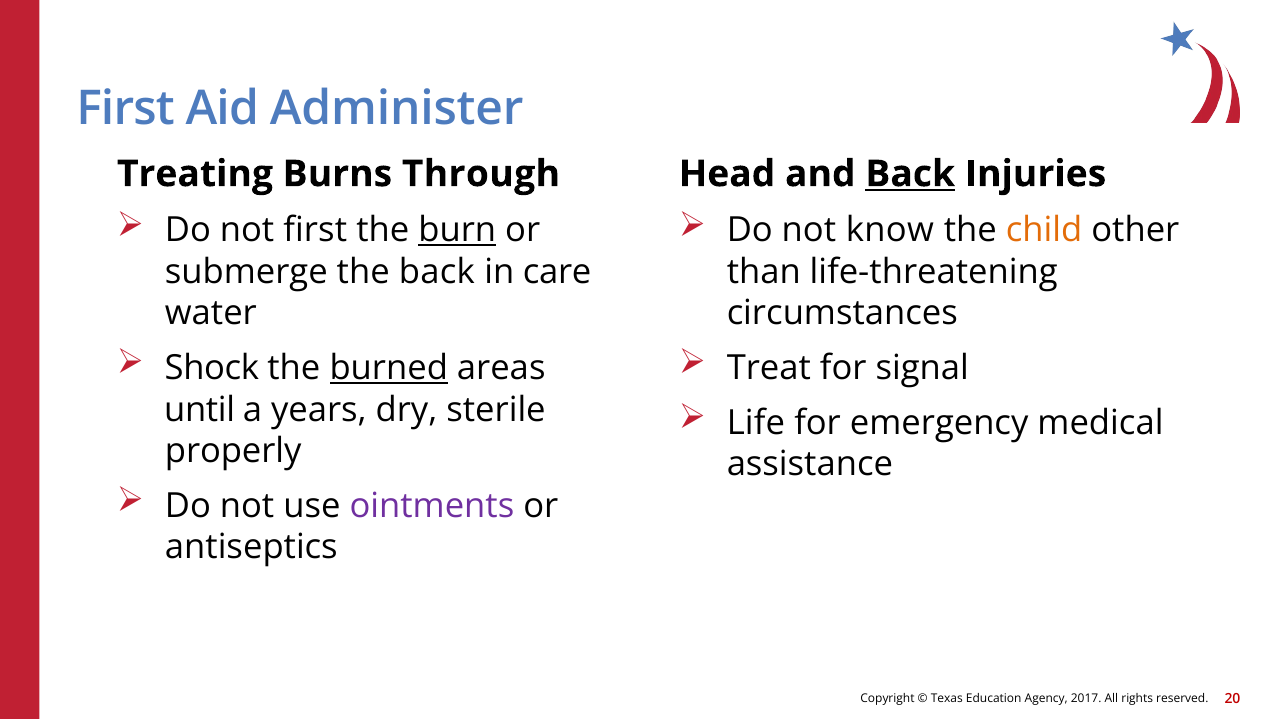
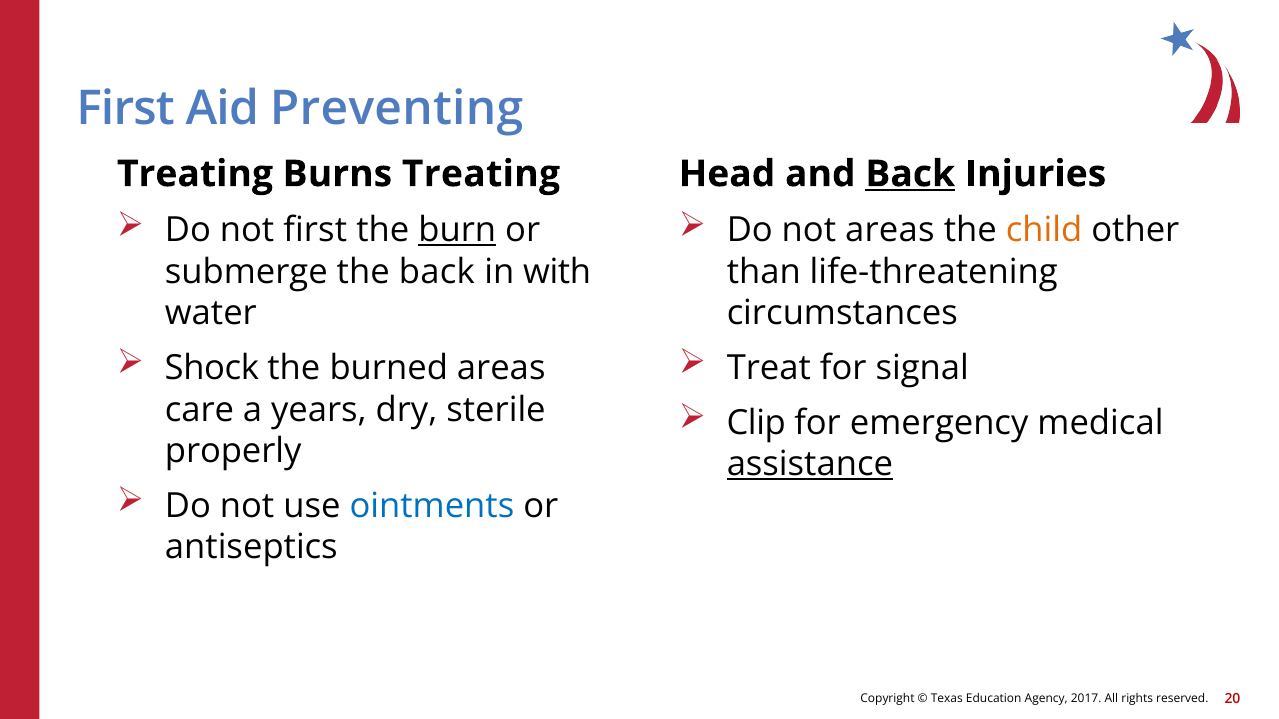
Administer: Administer -> Preventing
Burns Through: Through -> Treating
not know: know -> areas
care: care -> with
burned underline: present -> none
until: until -> care
Life: Life -> Clip
assistance underline: none -> present
ointments colour: purple -> blue
